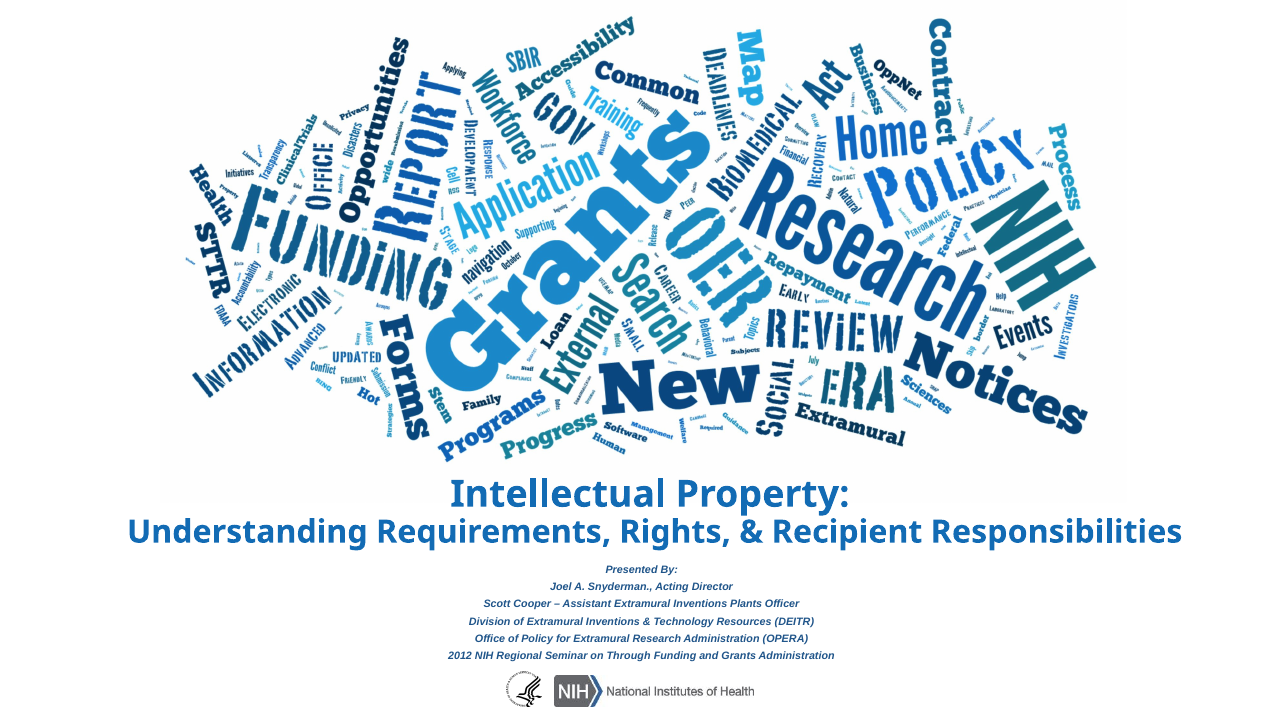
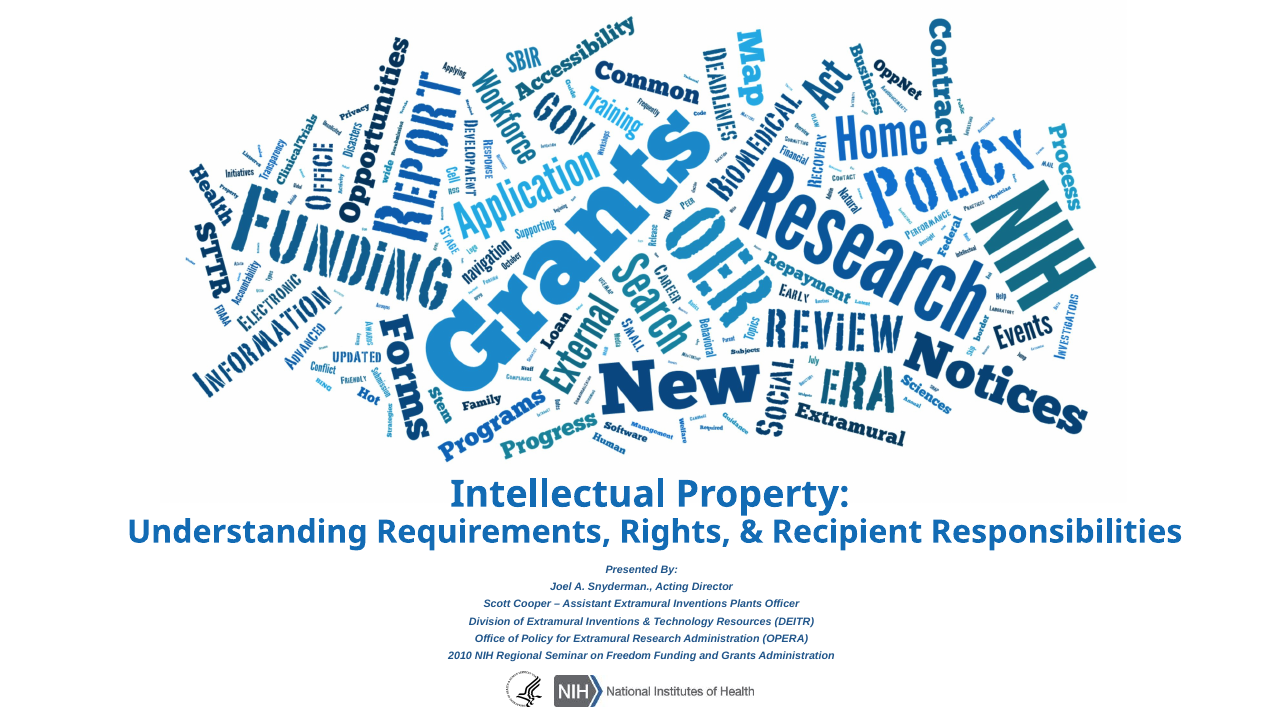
2012: 2012 -> 2010
Through: Through -> Freedom
